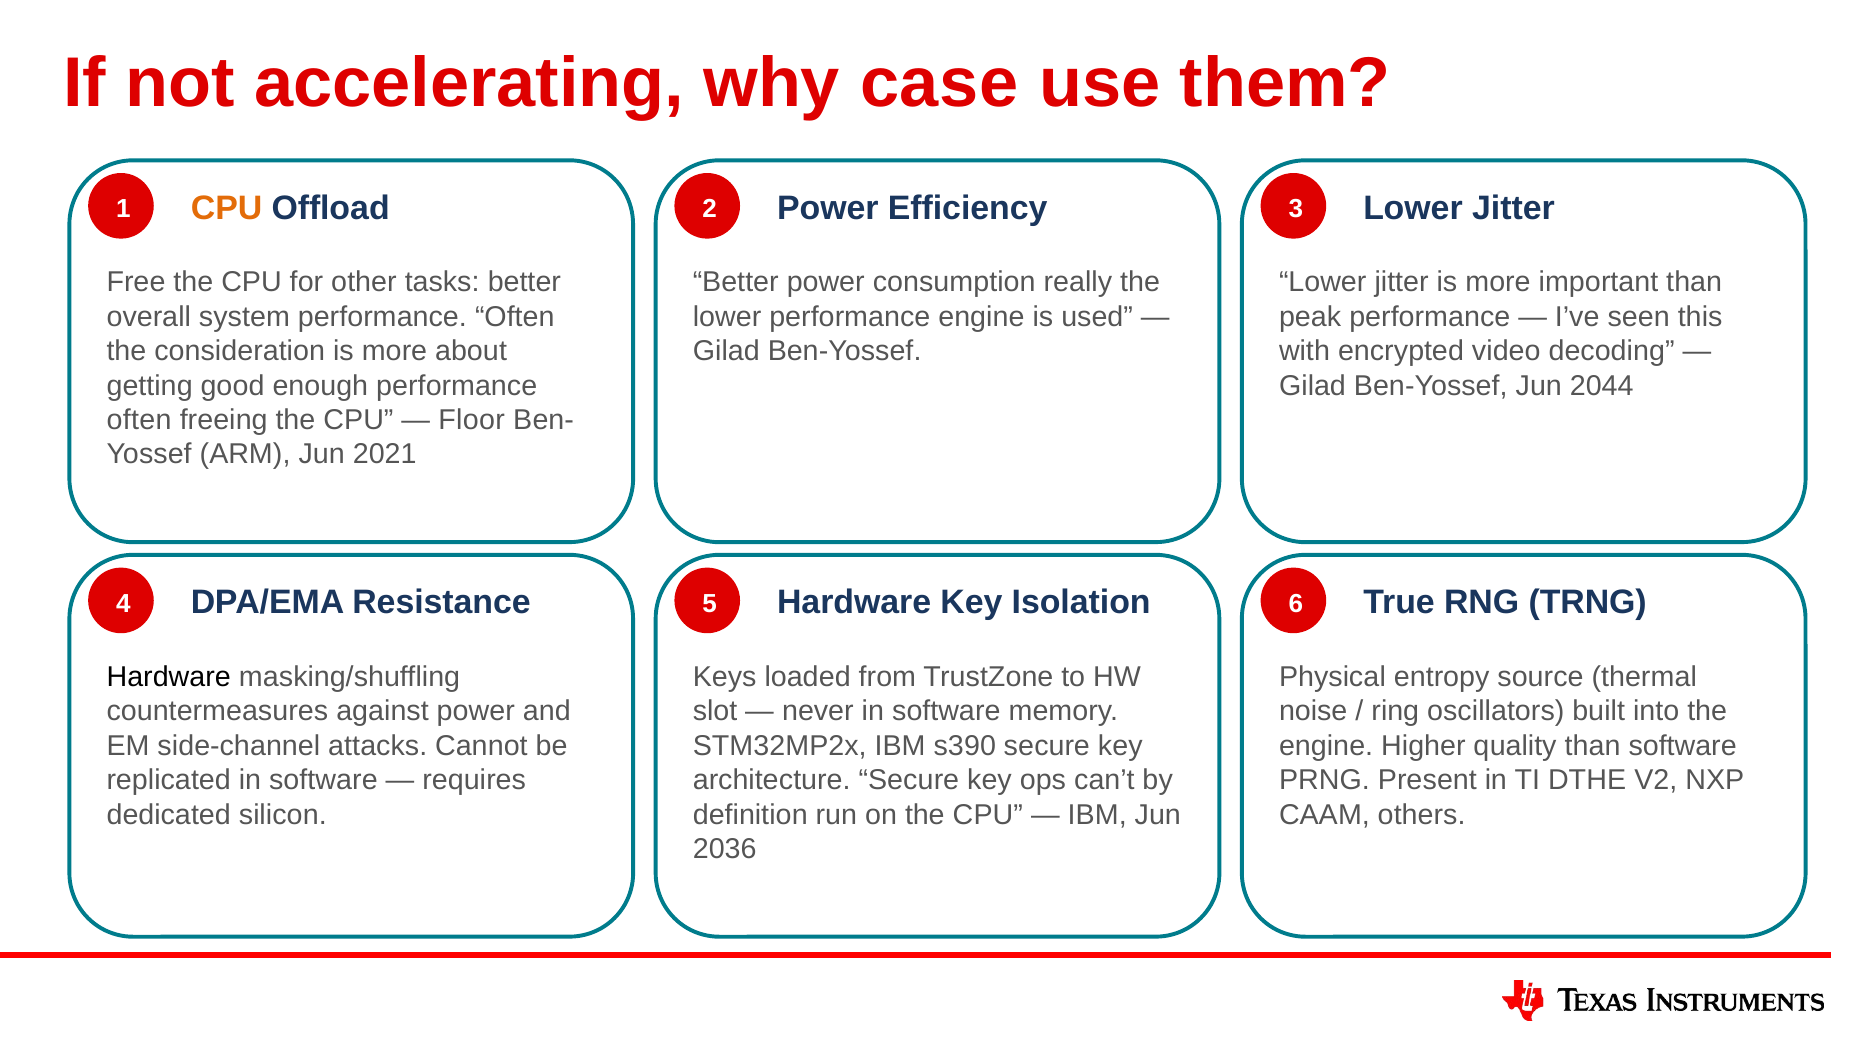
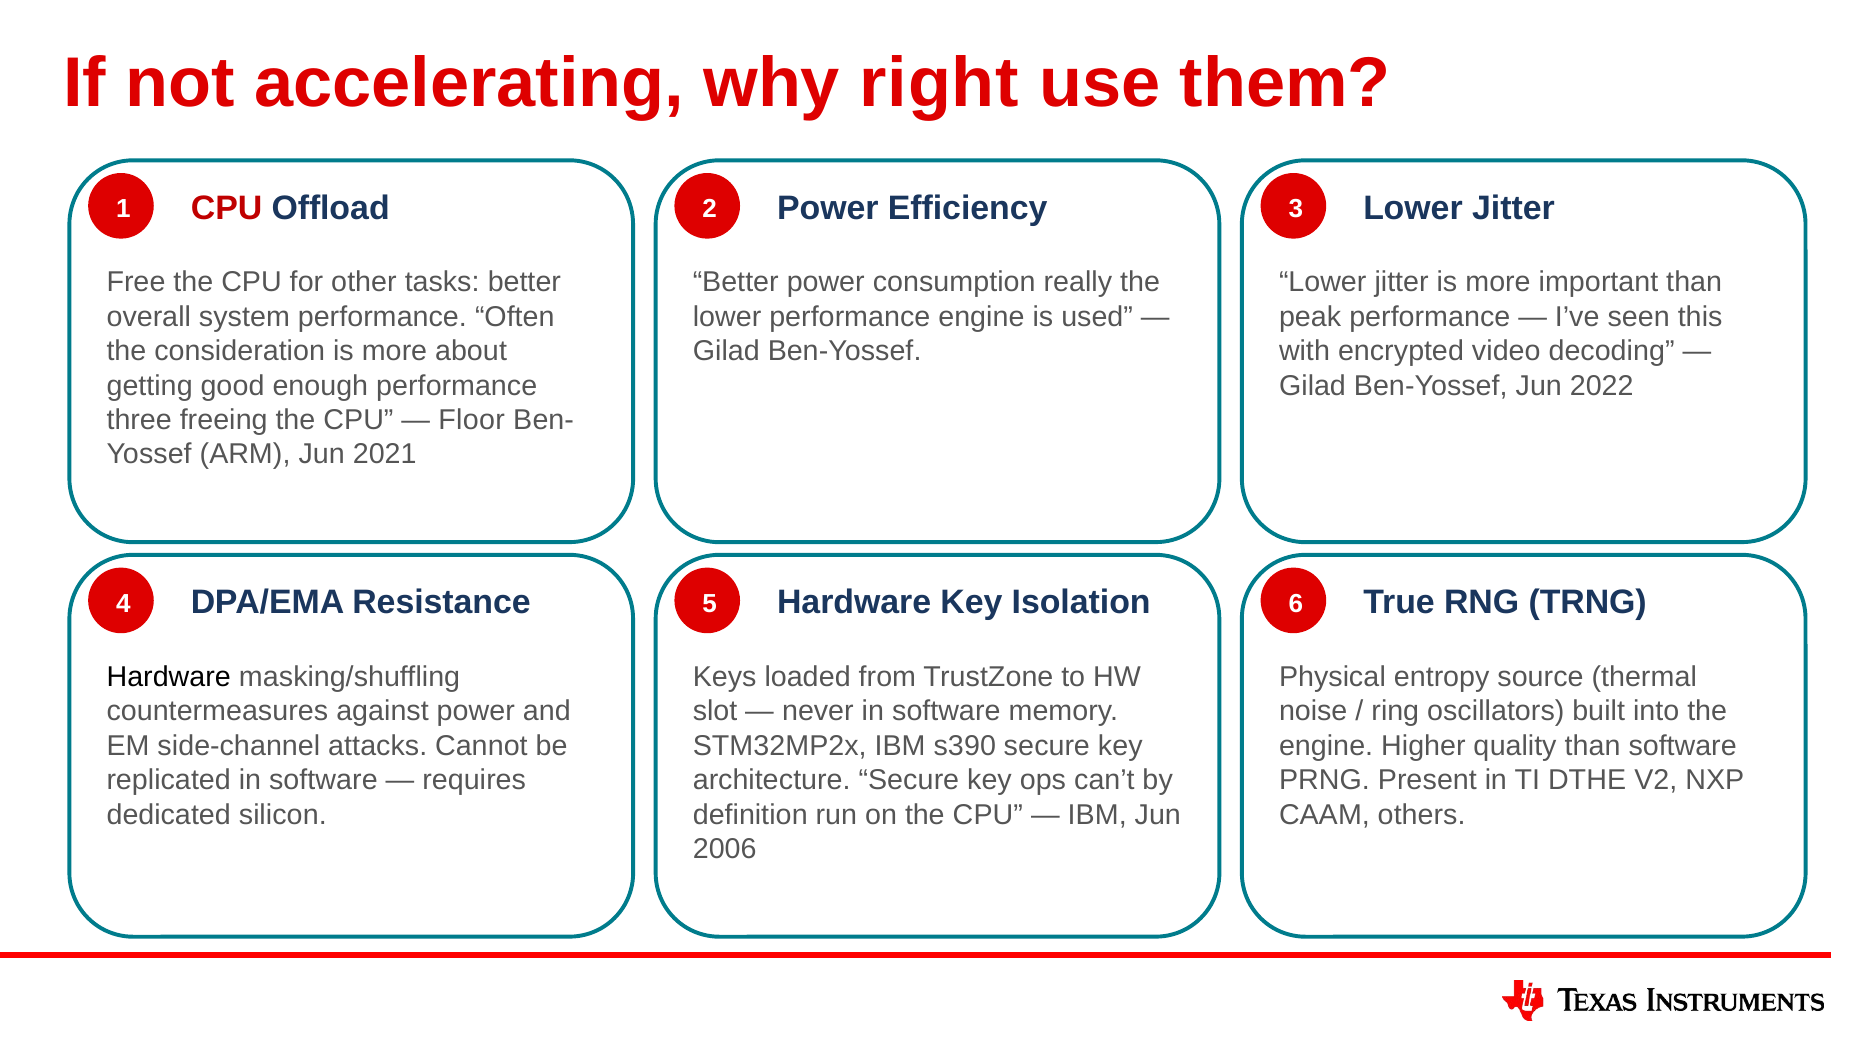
case: case -> right
CPU at (227, 208) colour: orange -> red
2044: 2044 -> 2022
often at (139, 420): often -> three
2036: 2036 -> 2006
